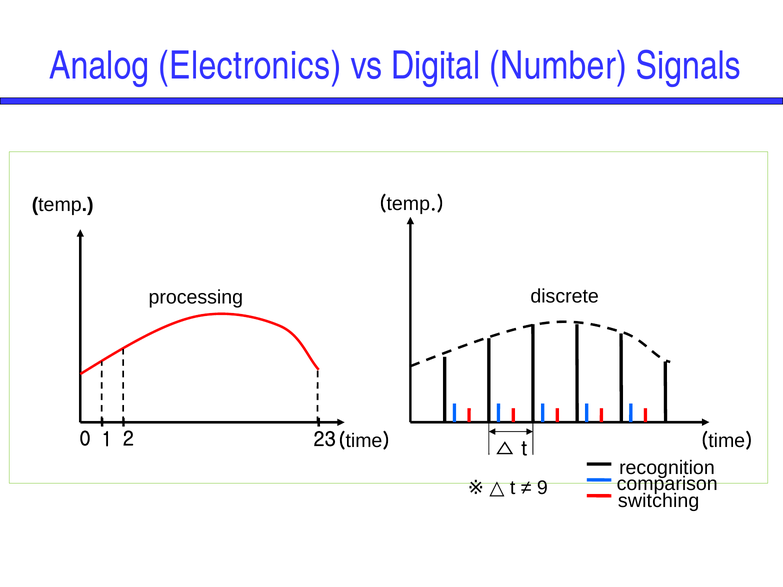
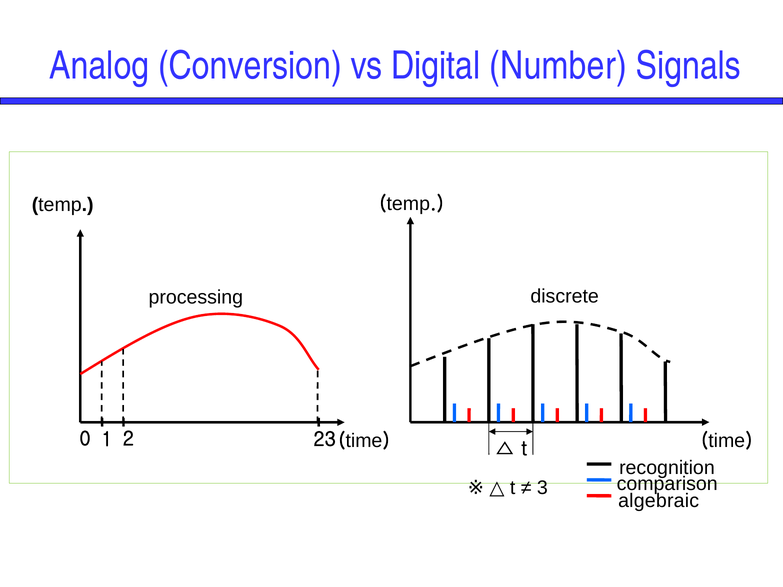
Electronics: Electronics -> Conversion
9: 9 -> 3
switching: switching -> algebraic
